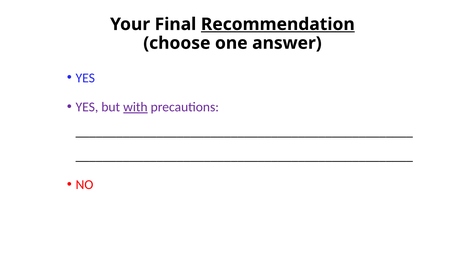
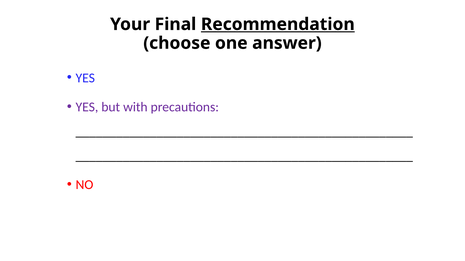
with underline: present -> none
